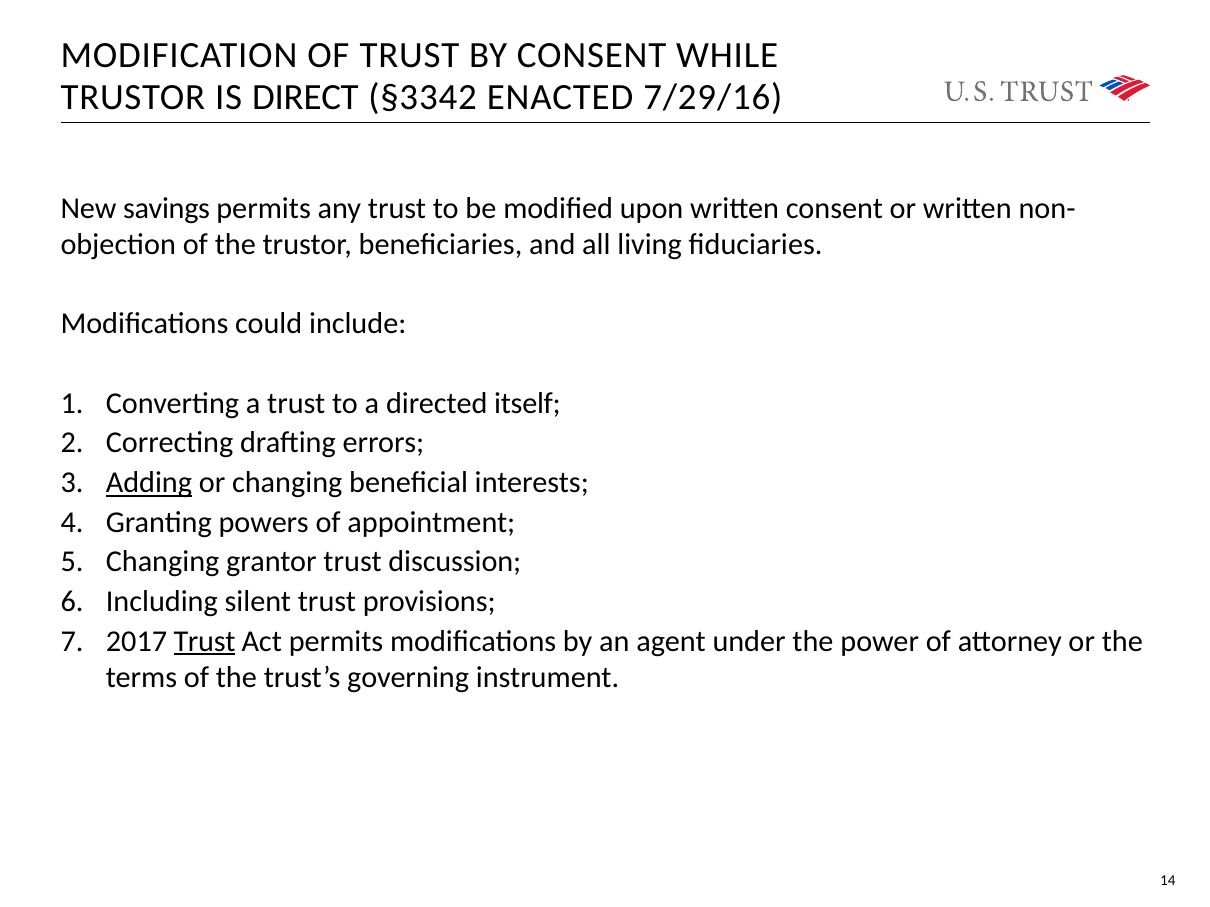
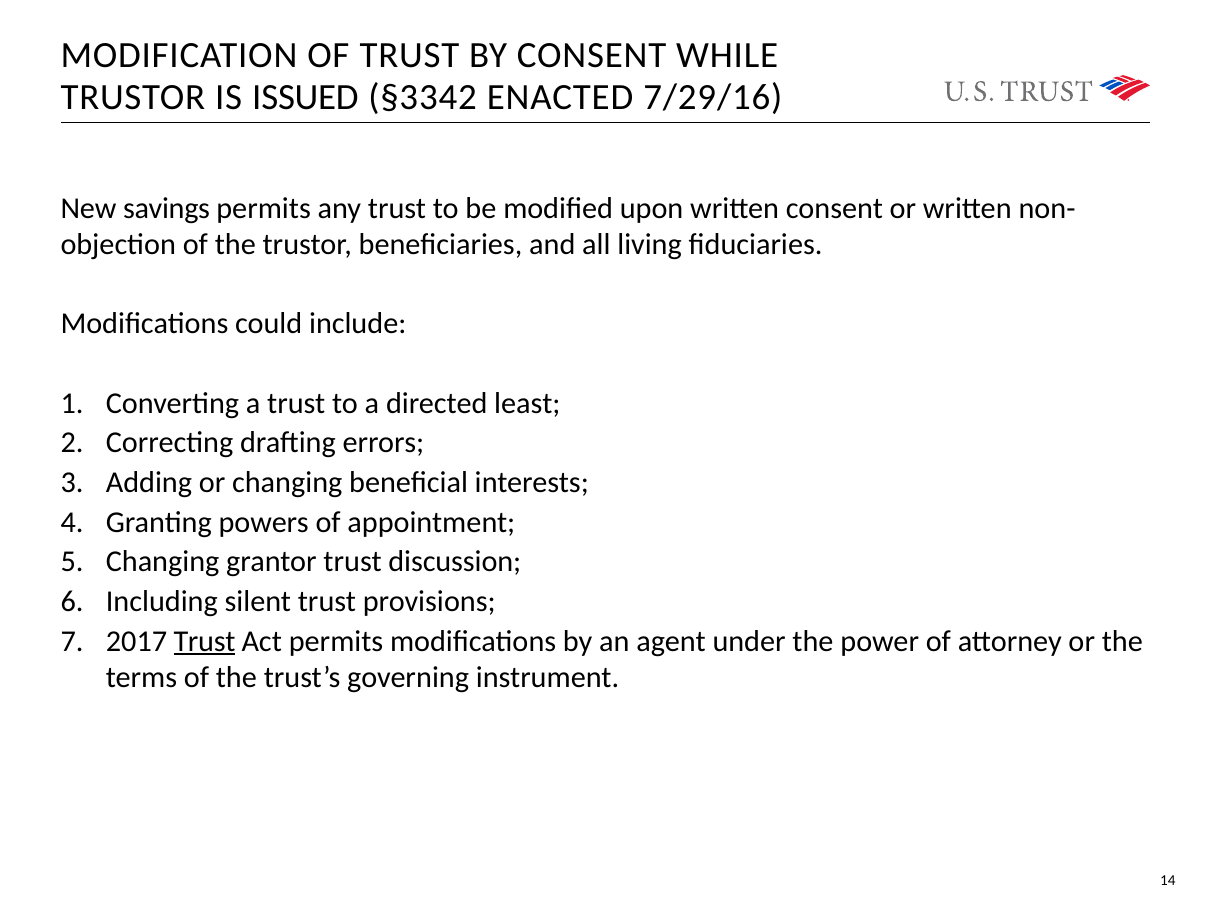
DIRECT: DIRECT -> ISSUED
itself: itself -> least
Adding underline: present -> none
